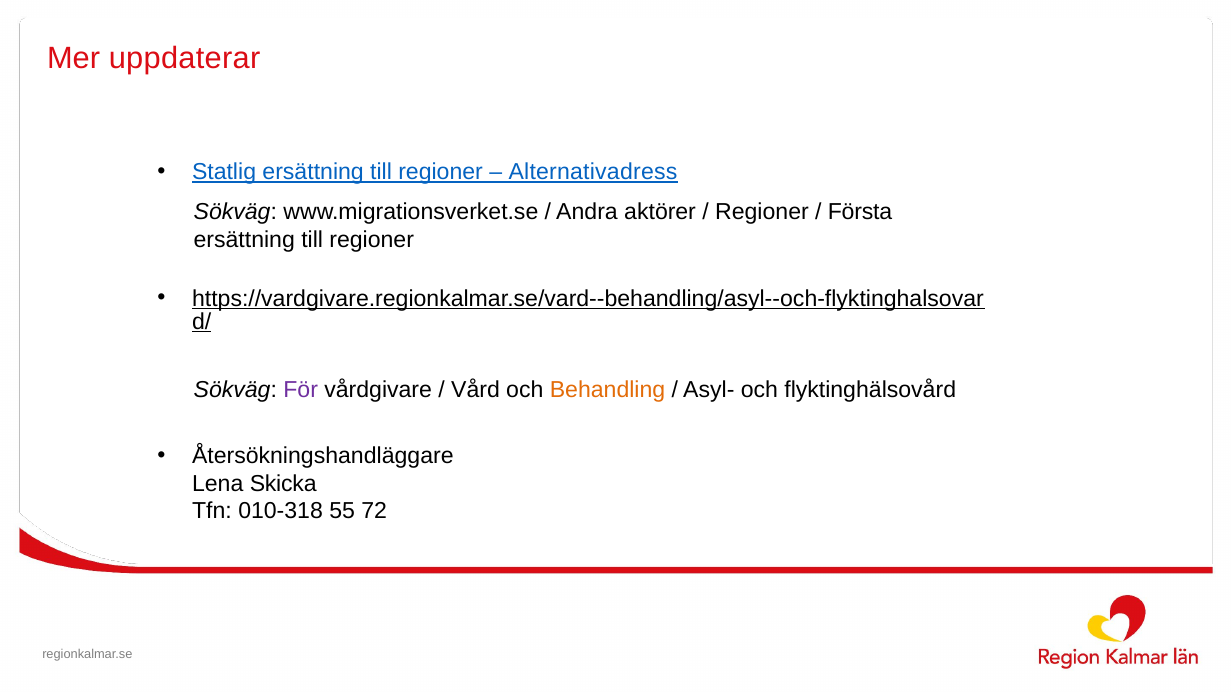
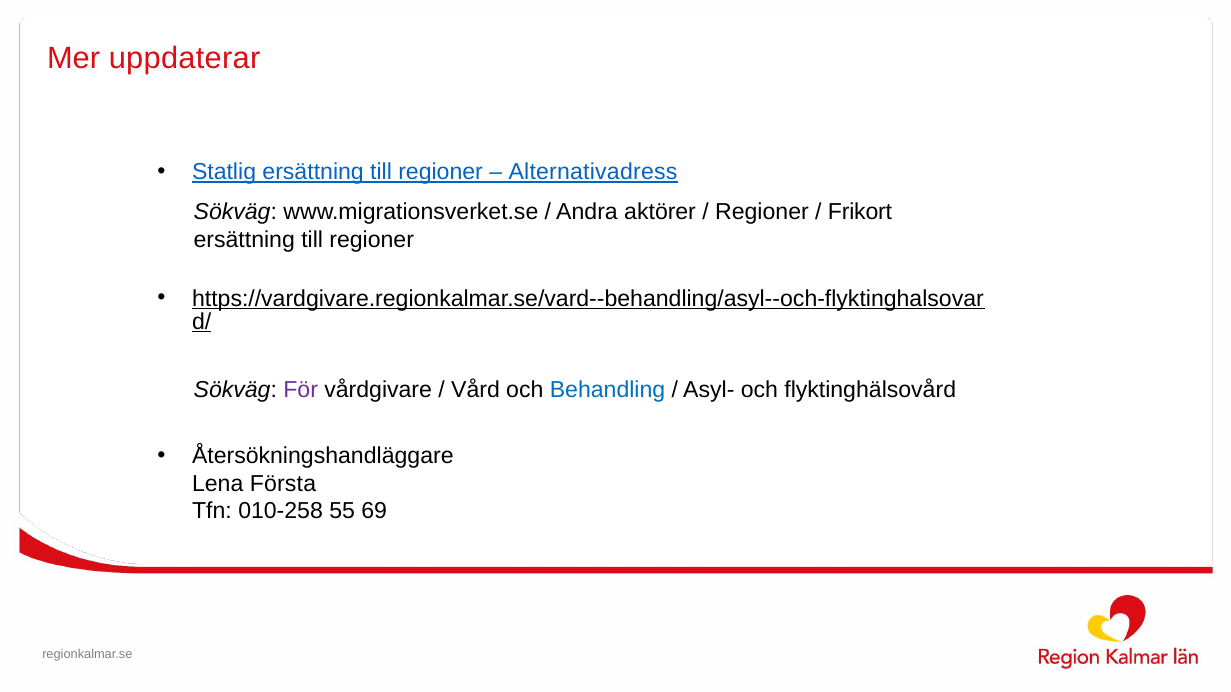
Första: Första -> Frikort
Behandling colour: orange -> blue
Skicka: Skicka -> Första
010-318: 010-318 -> 010-258
72: 72 -> 69
